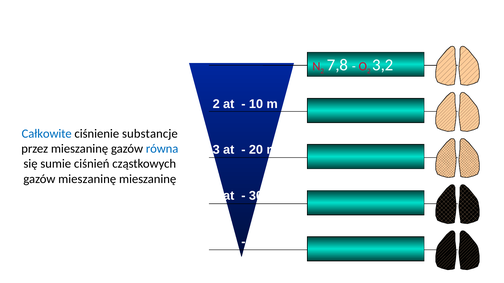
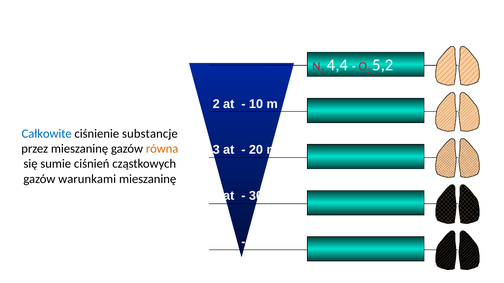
7,8: 7,8 -> 4,4
3,2: 3,2 -> 5,2
równa colour: blue -> orange
gazów mieszaninę: mieszaninę -> warunkami
